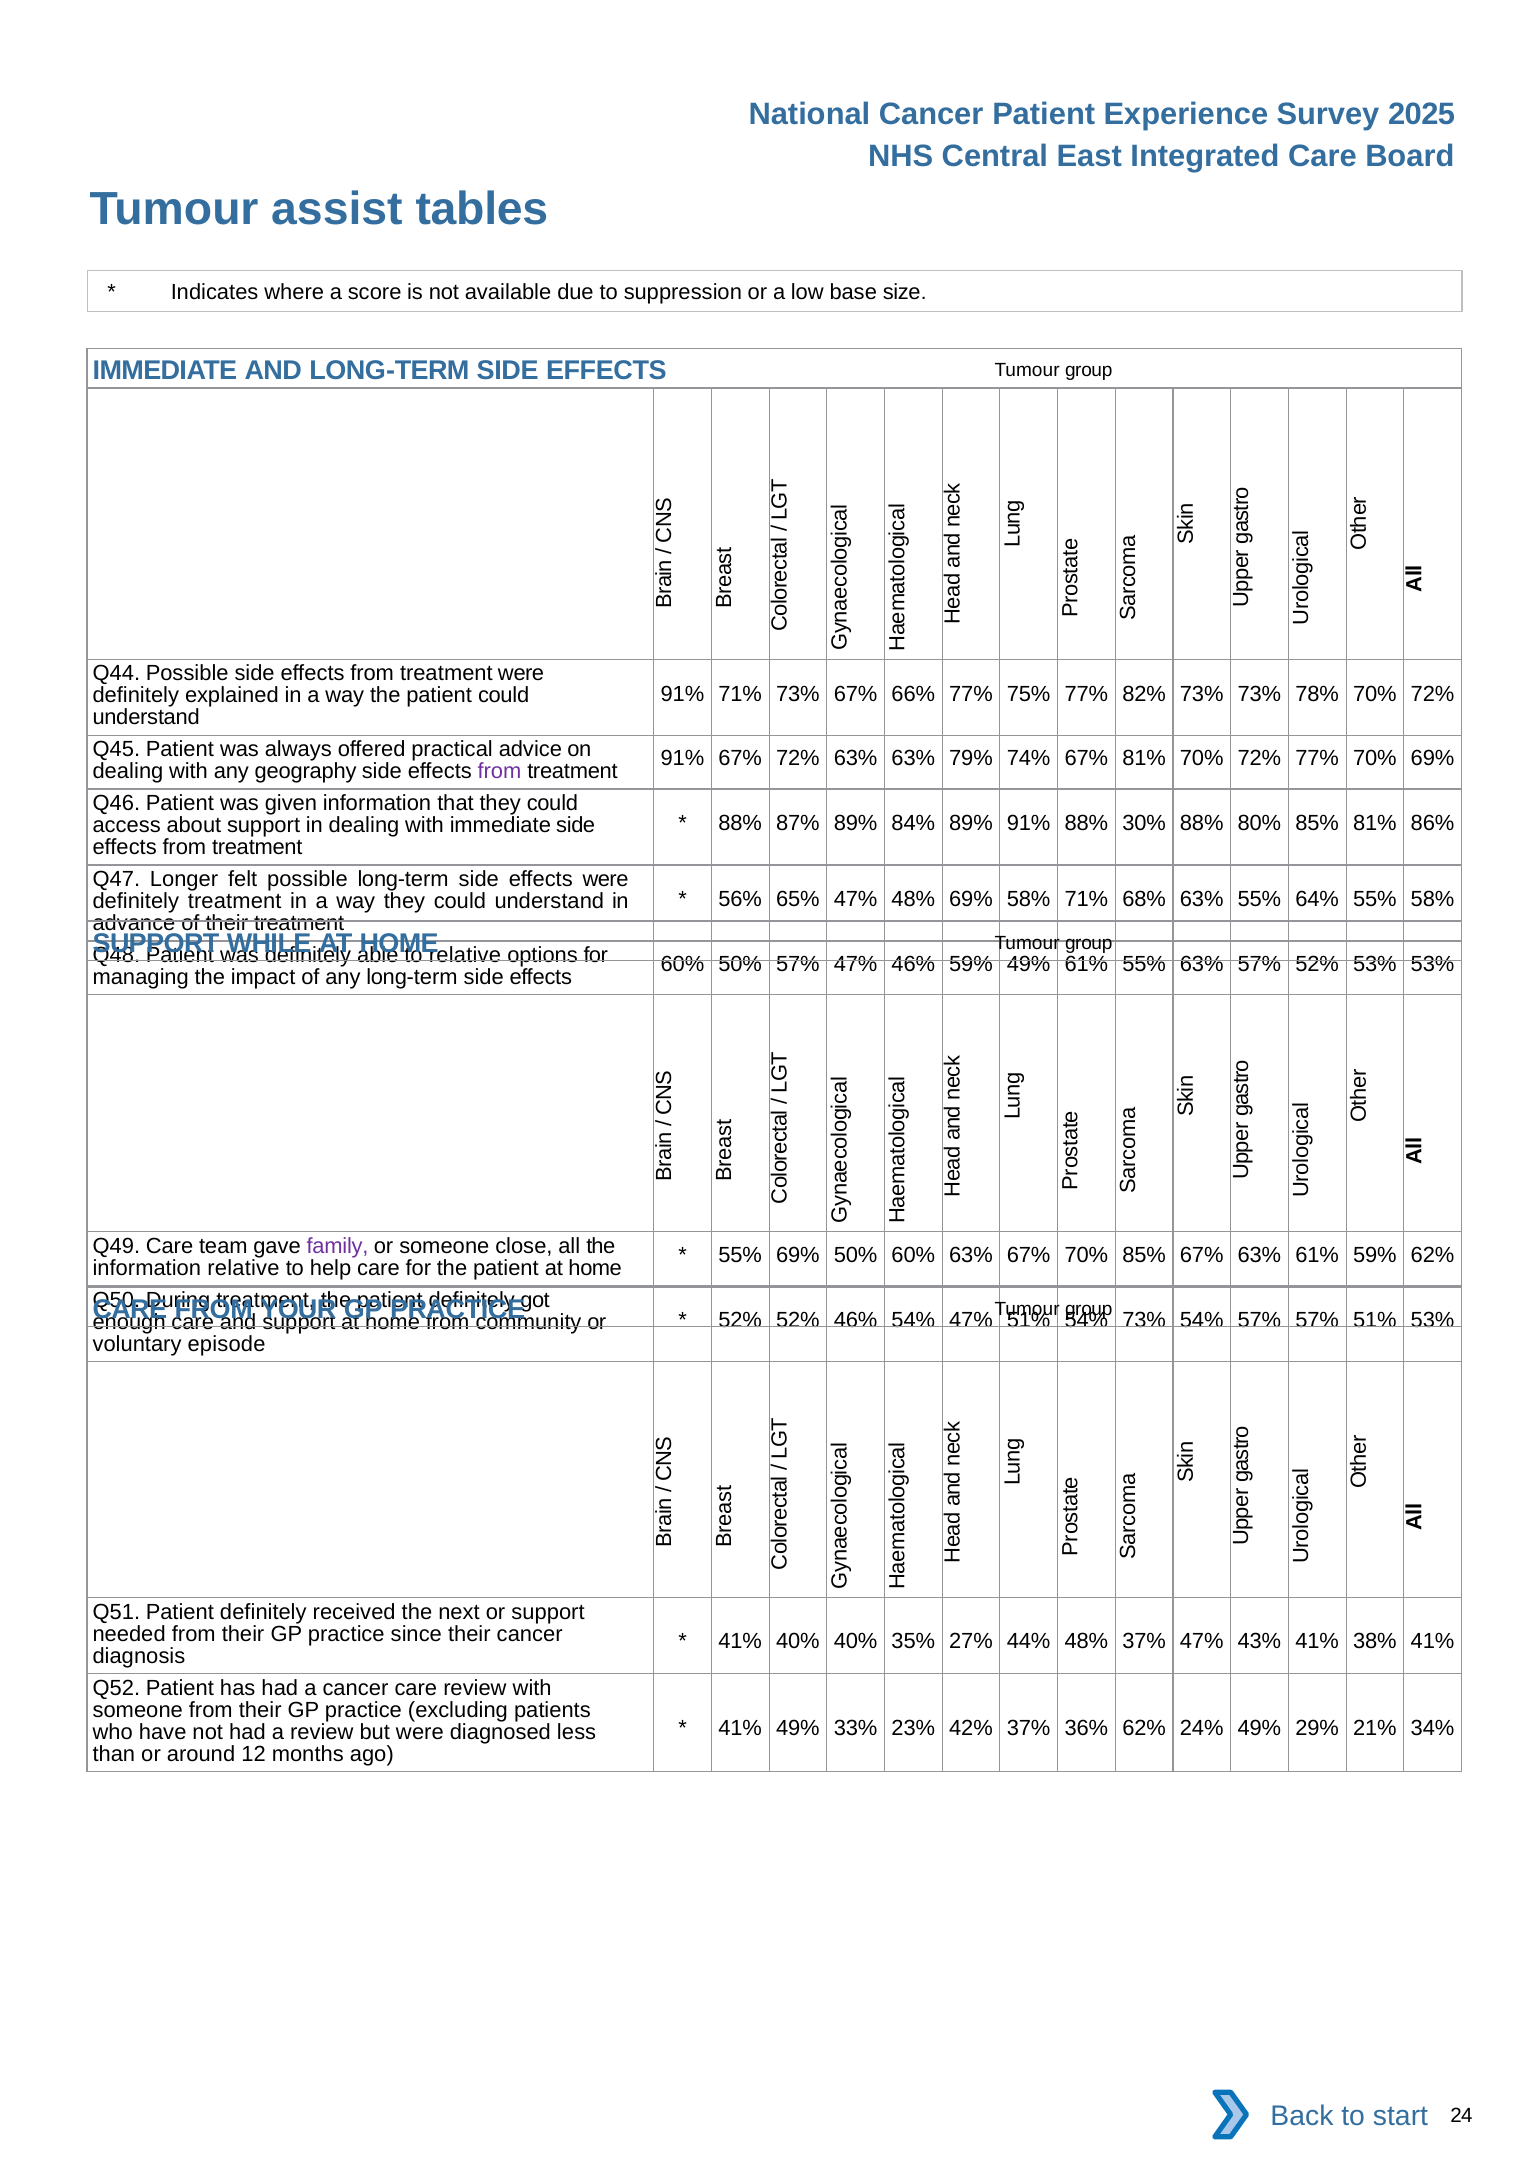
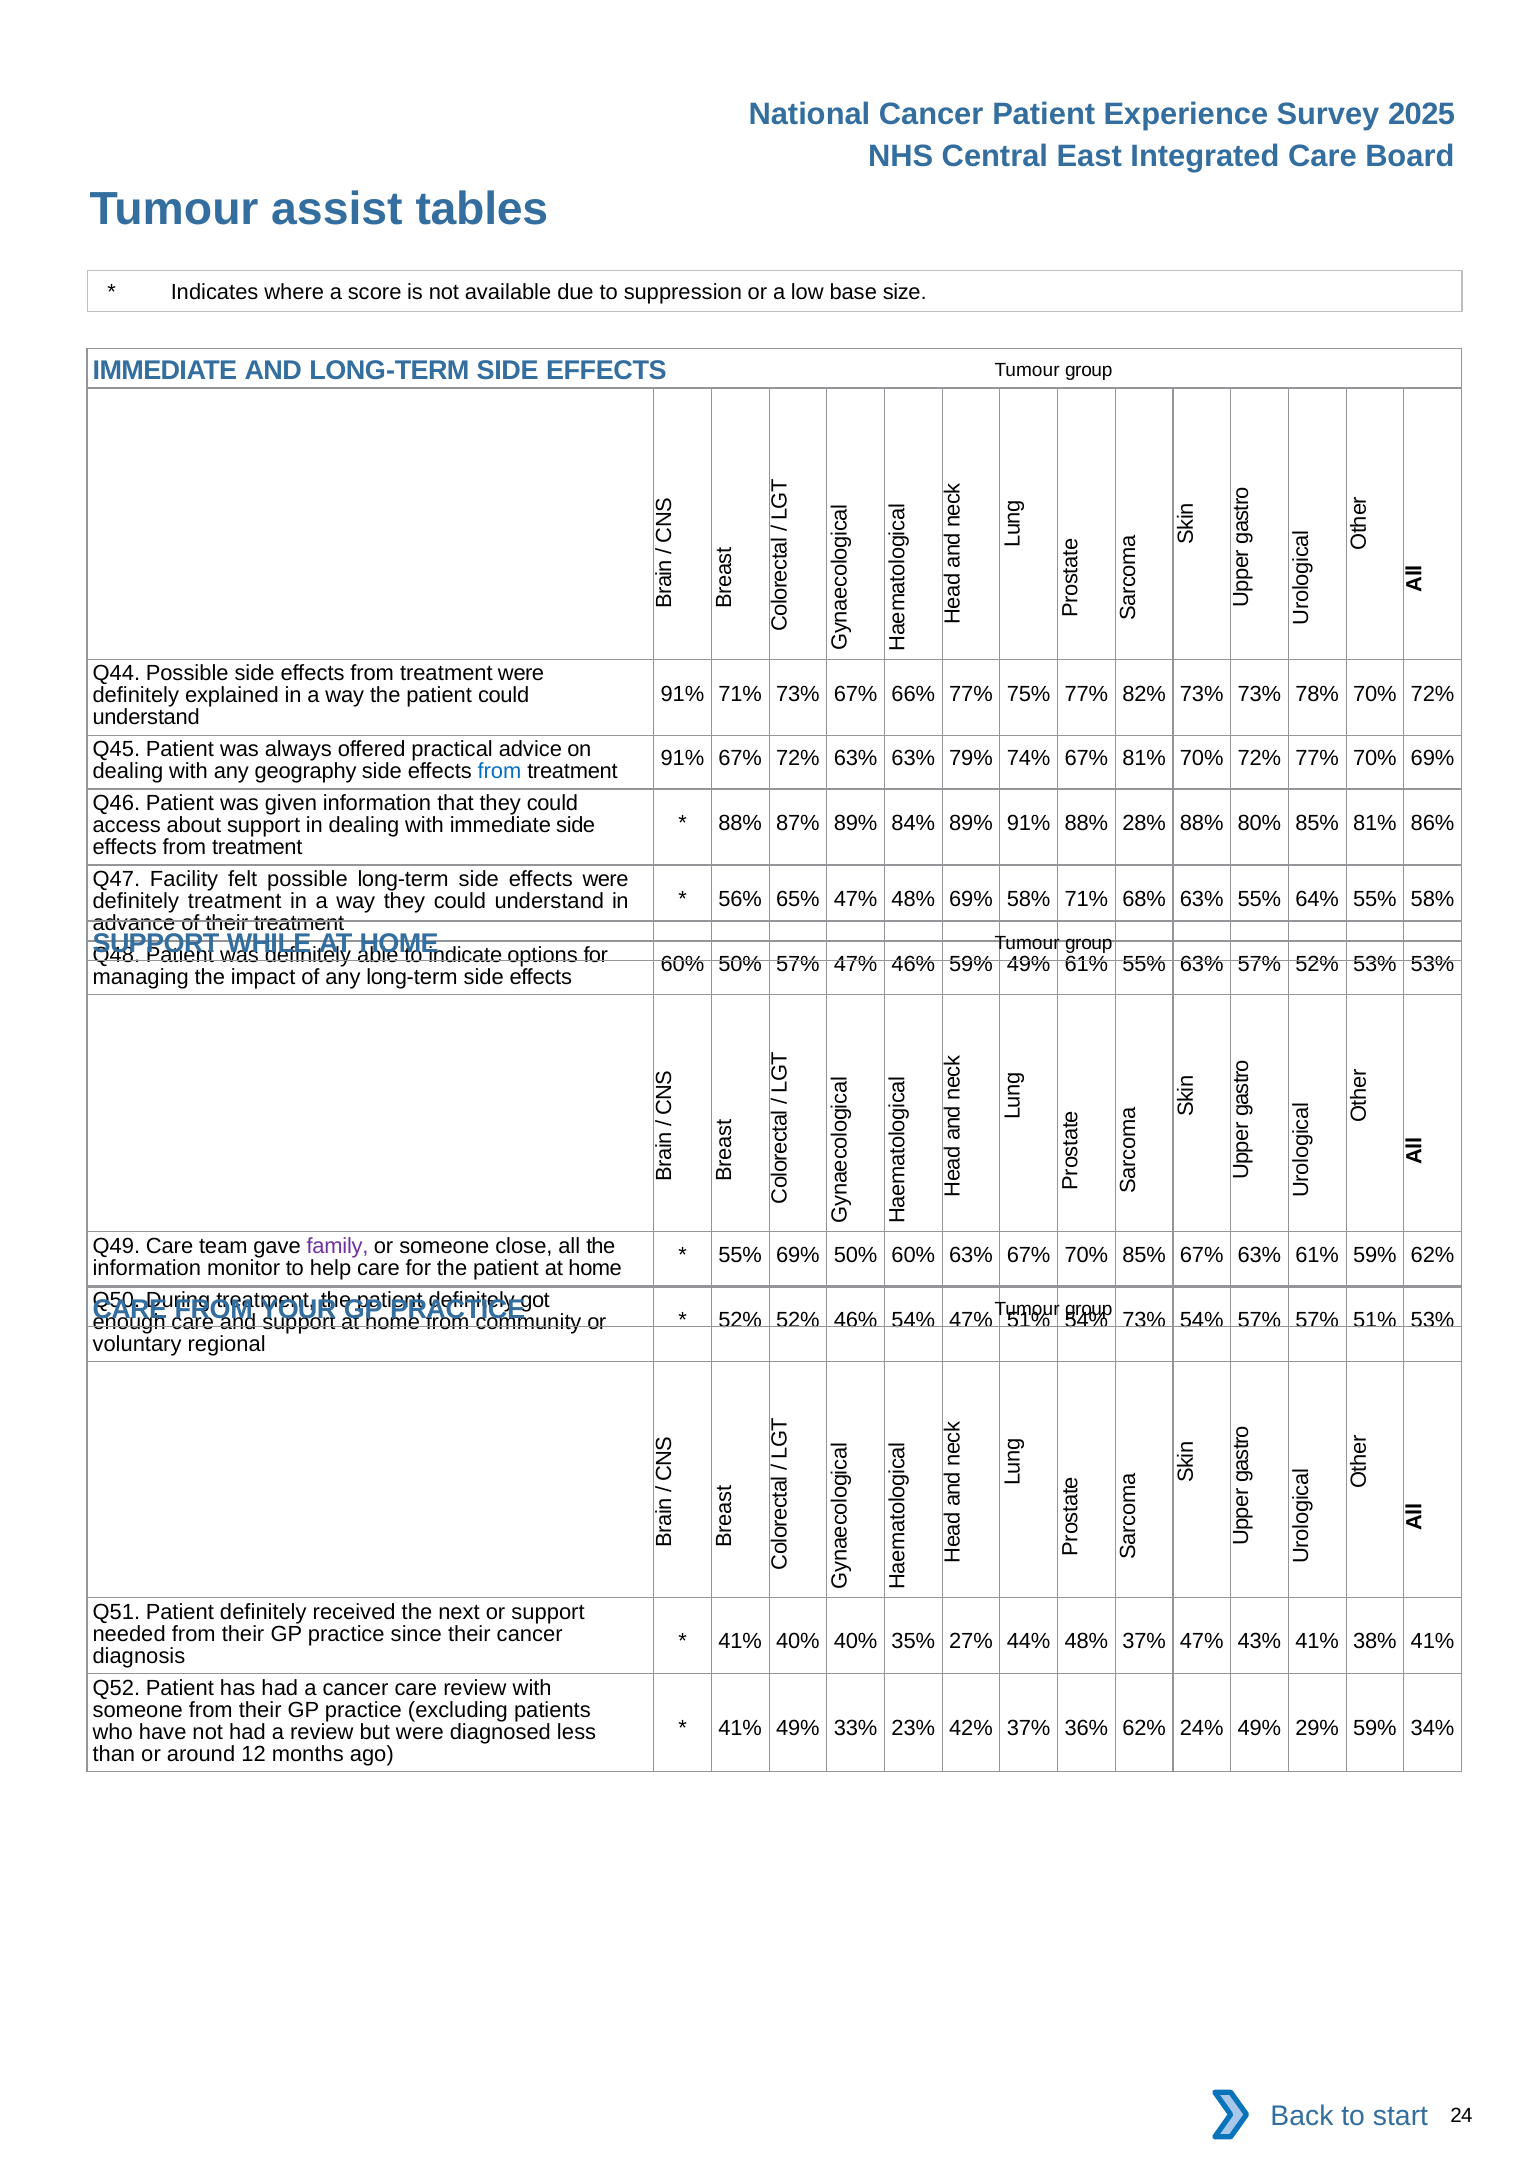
from at (499, 771) colour: purple -> blue
30%: 30% -> 28%
Longer: Longer -> Facility
relative at (465, 955): relative -> indicate
information relative: relative -> monitor
episode: episode -> regional
29% 21%: 21% -> 59%
